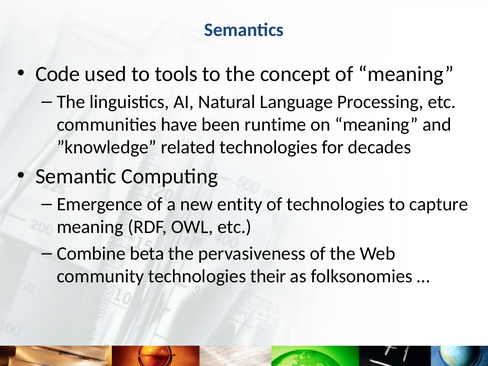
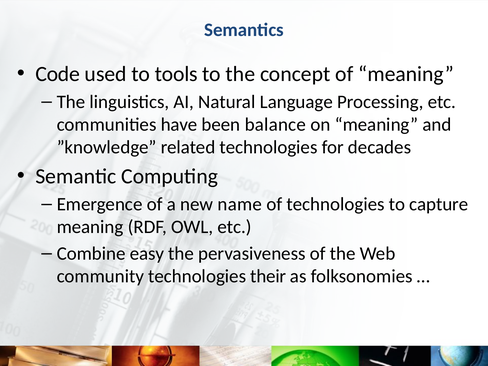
runtime: runtime -> balance
entity: entity -> name
beta: beta -> easy
